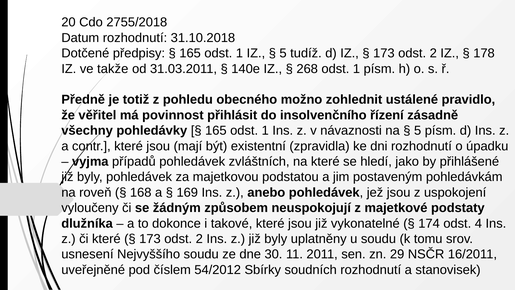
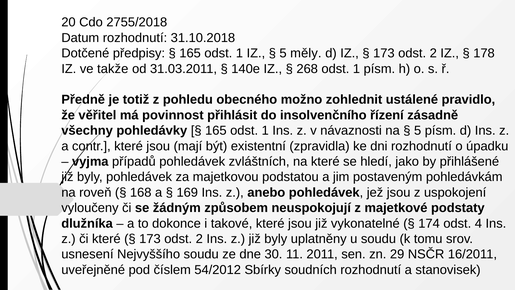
tudíž: tudíž -> měly
